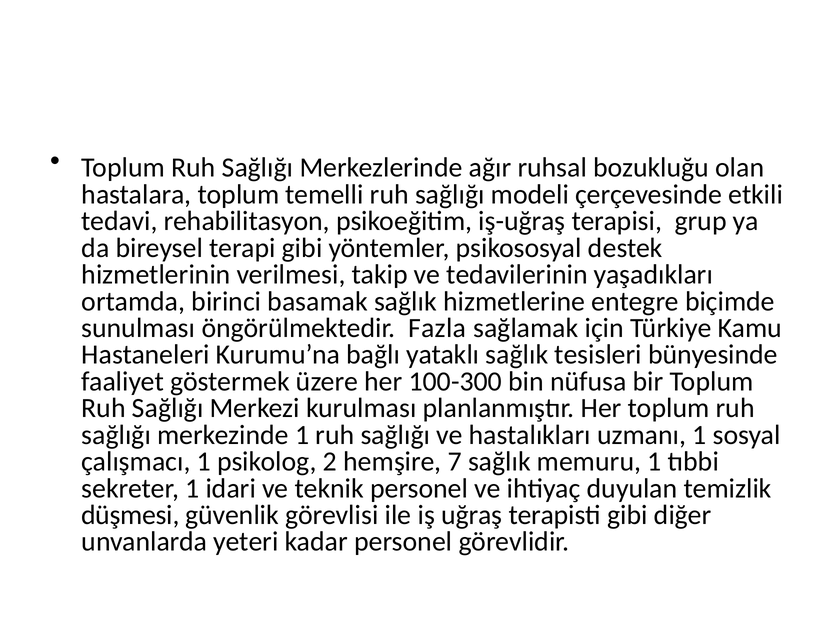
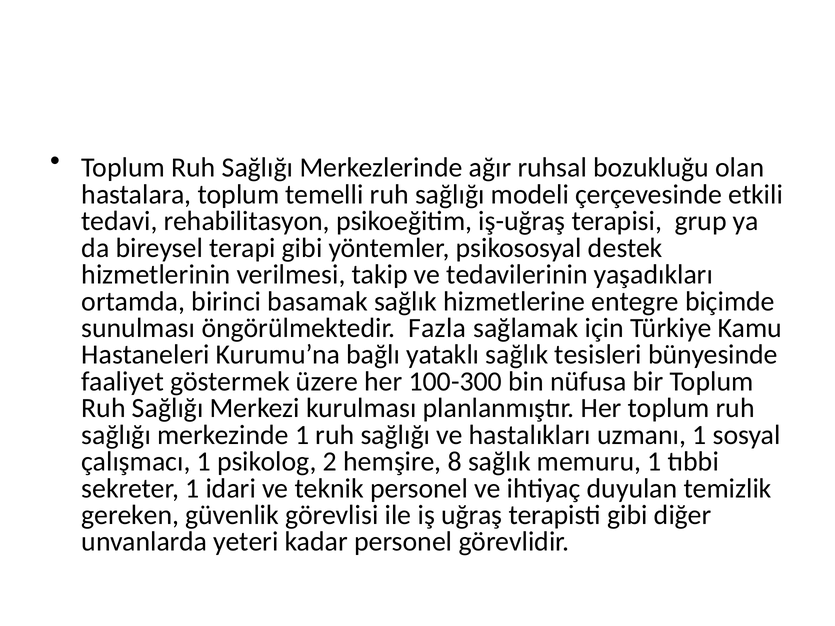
7: 7 -> 8
düşmesi: düşmesi -> gereken
